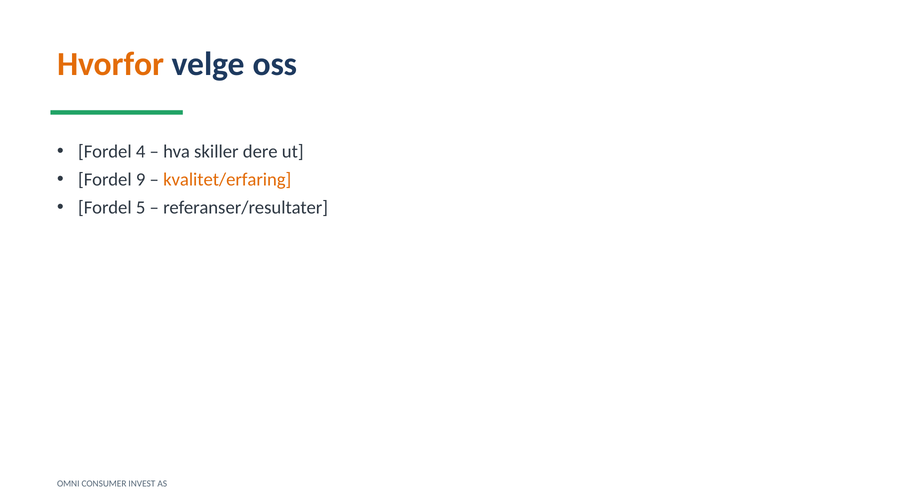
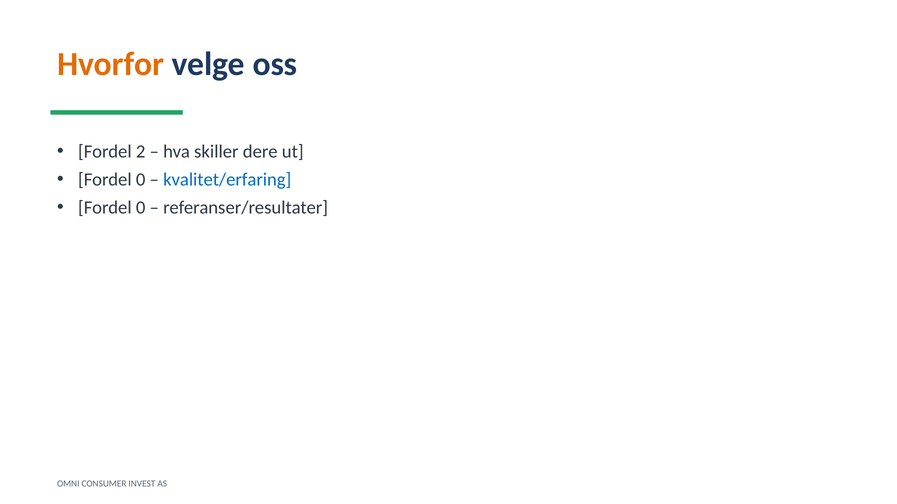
4: 4 -> 2
9 at (141, 180): 9 -> 0
kvalitet/erfaring colour: orange -> blue
5 at (141, 208): 5 -> 0
